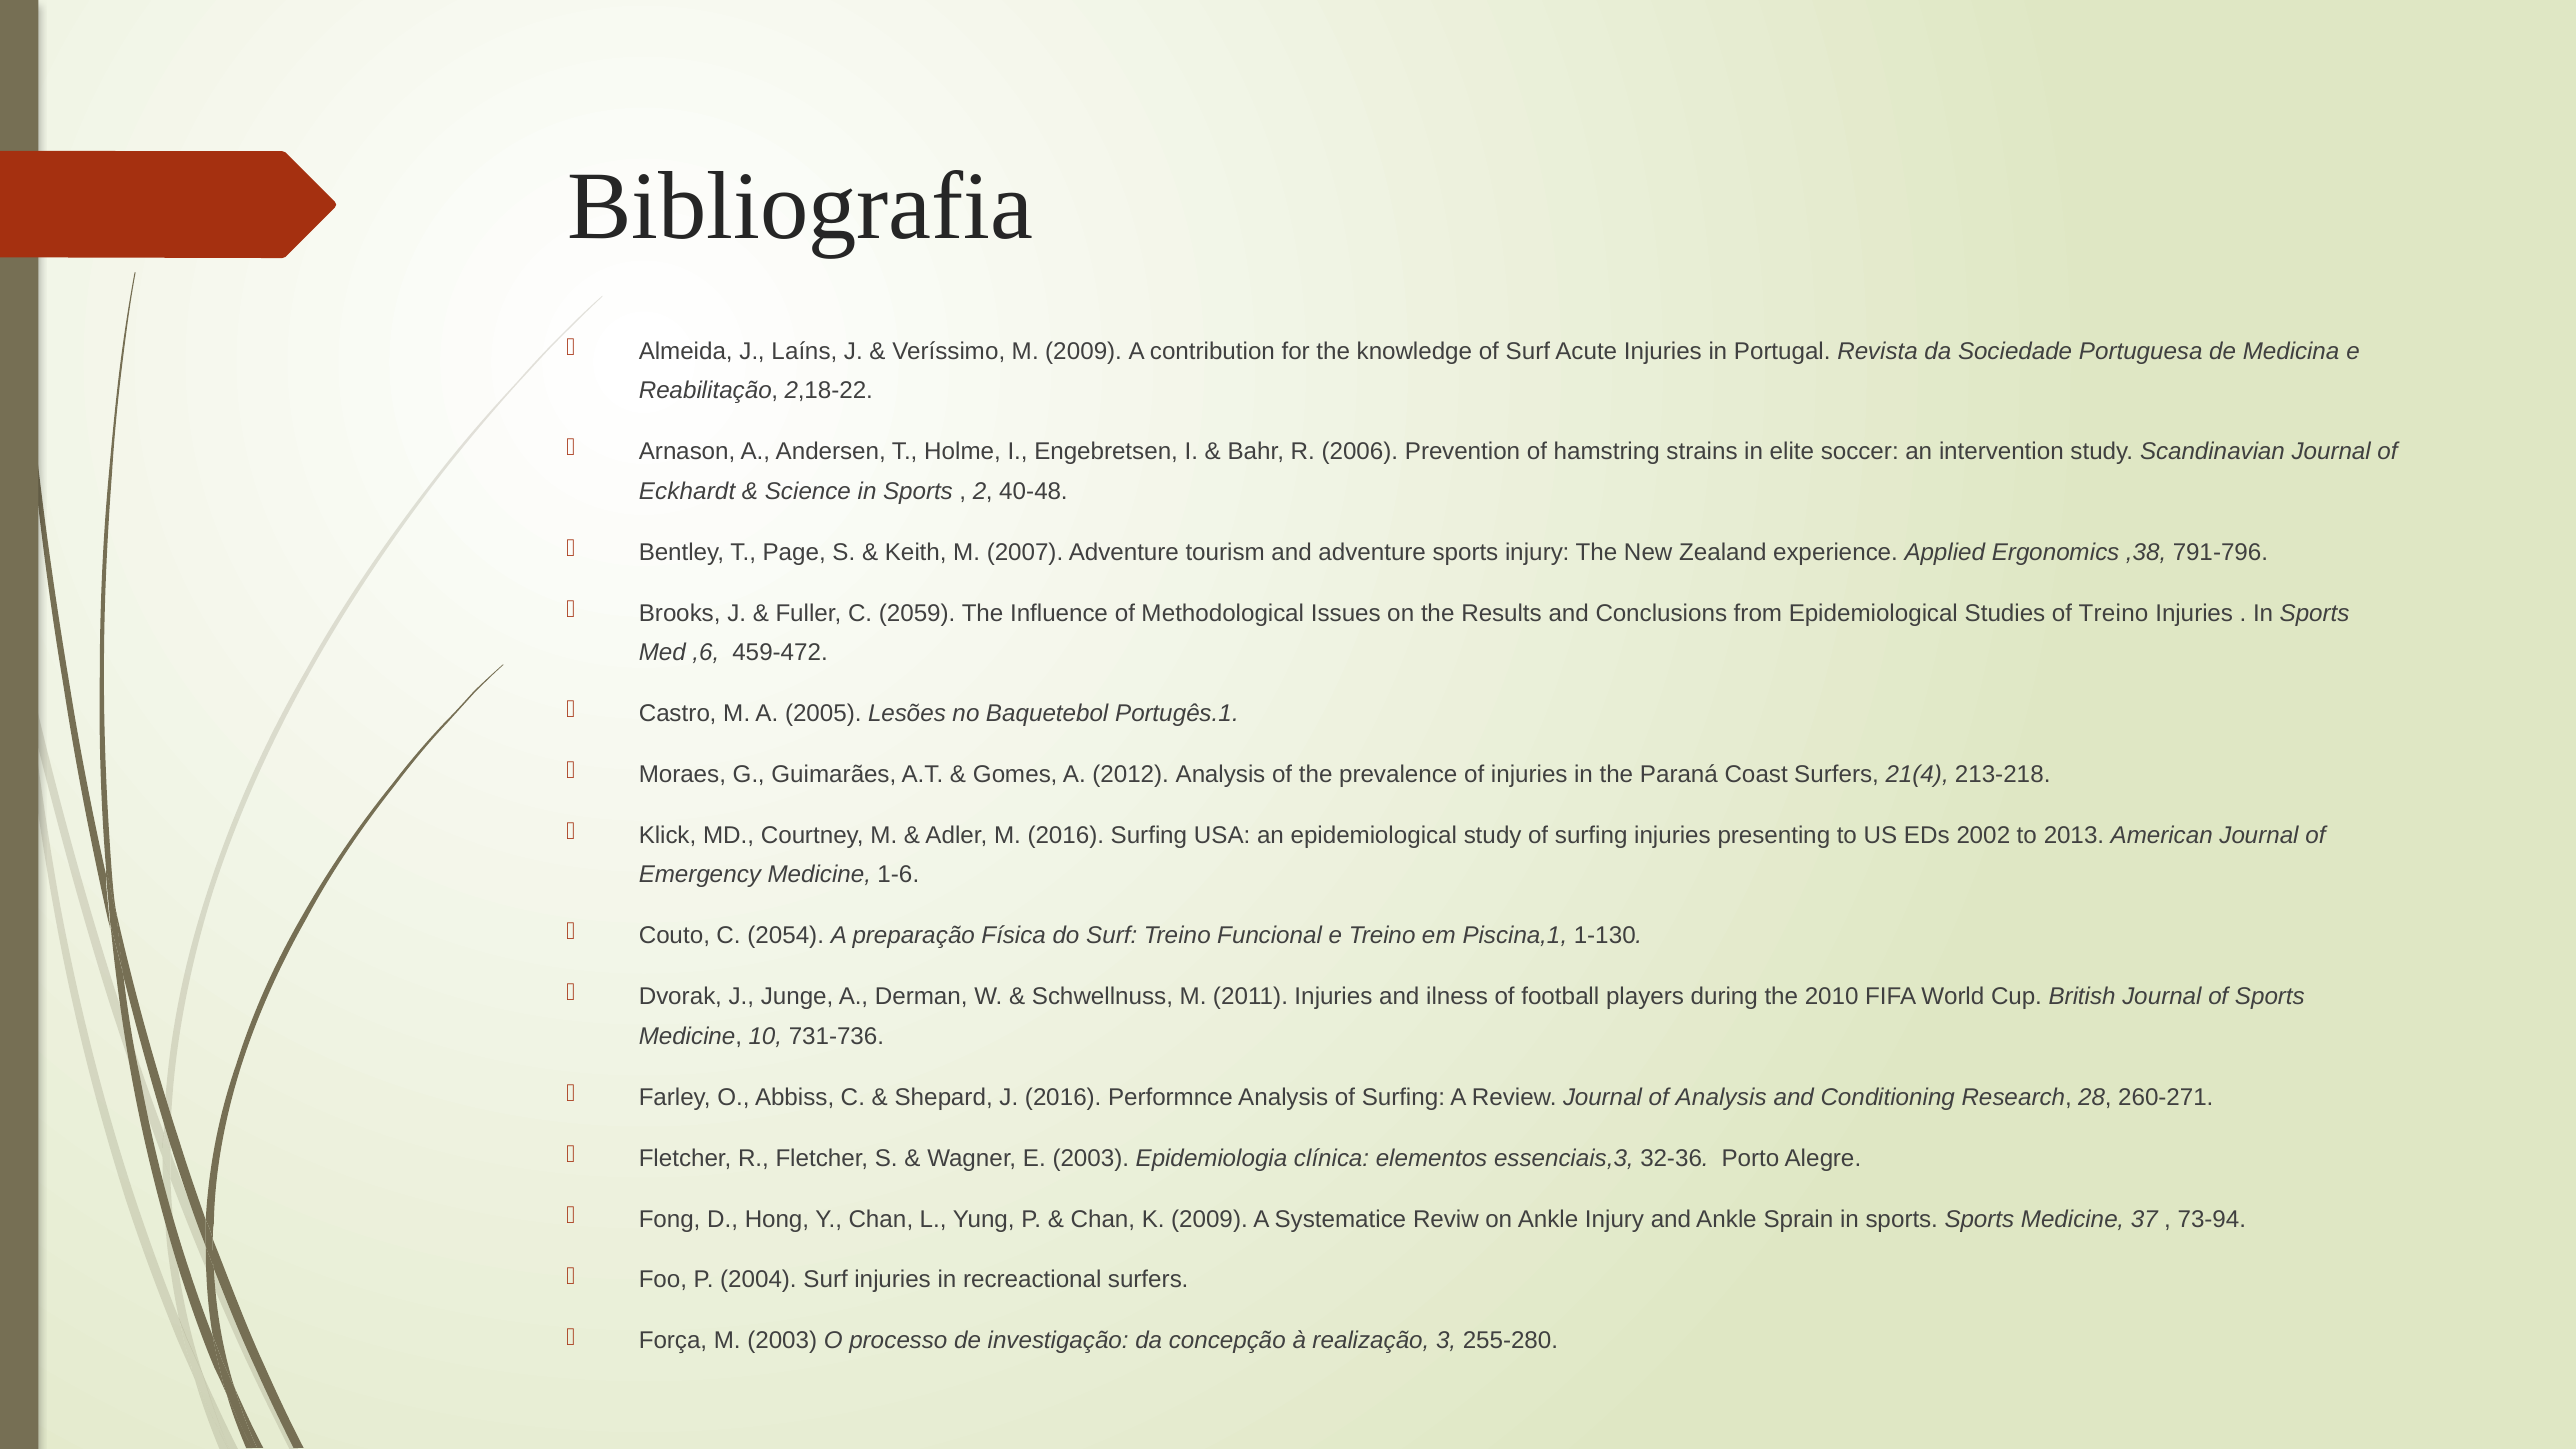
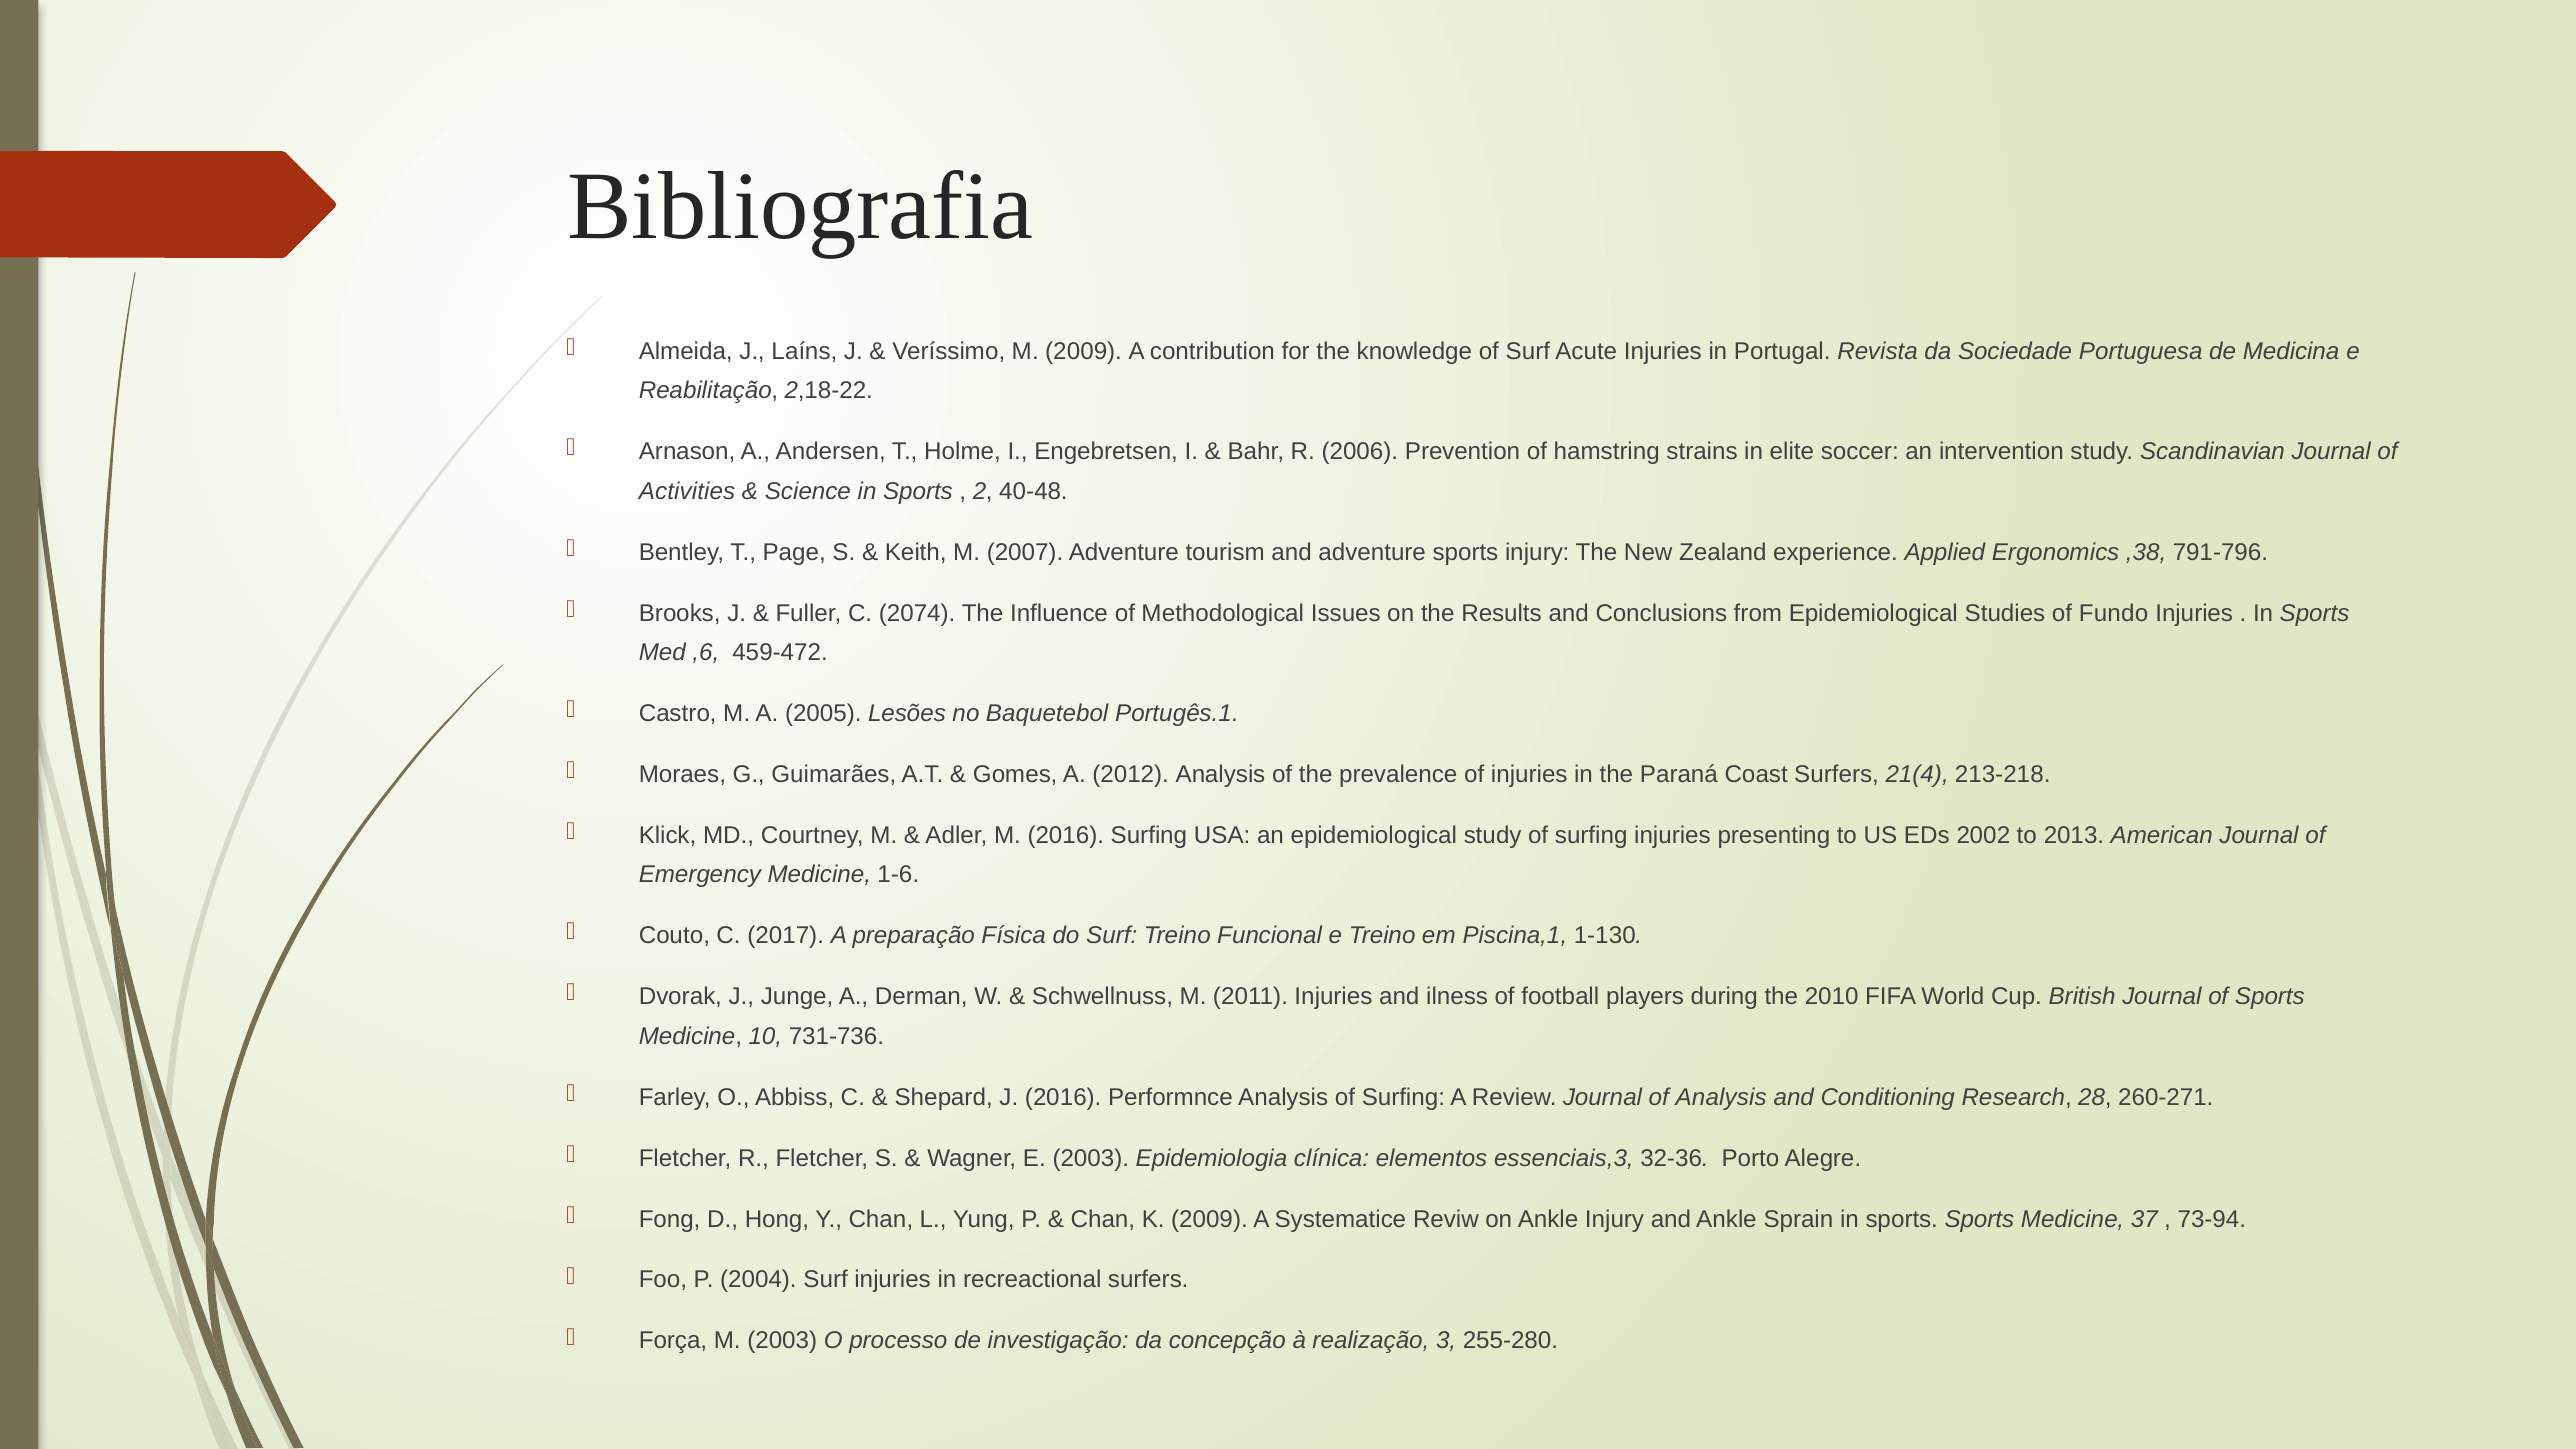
Eckhardt: Eckhardt -> Activities
2059: 2059 -> 2074
of Treino: Treino -> Fundo
2054: 2054 -> 2017
